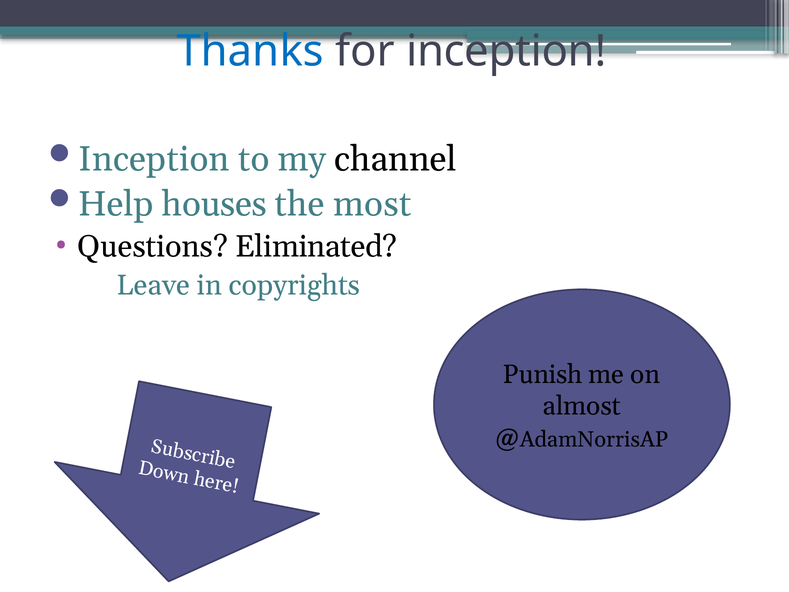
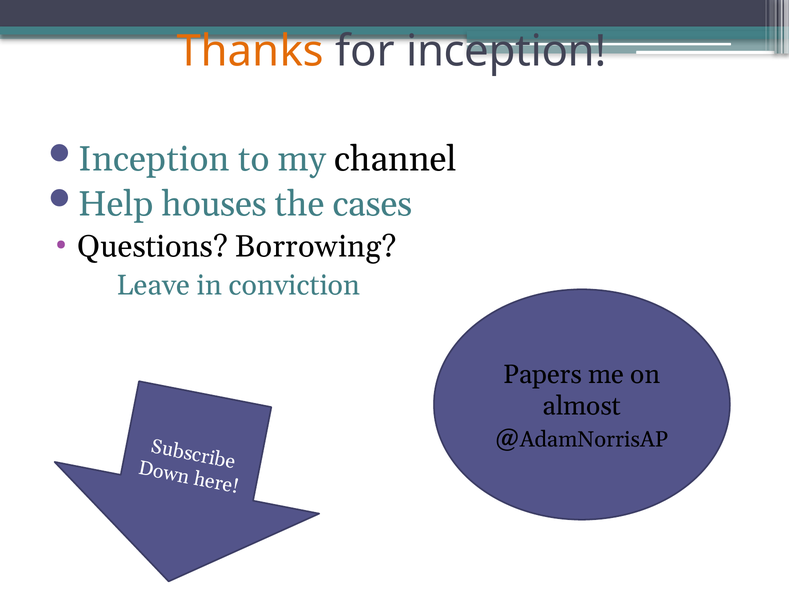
Thanks colour: blue -> orange
most: most -> cases
Eliminated: Eliminated -> Borrowing
copyrights: copyrights -> conviction
Punish: Punish -> Papers
